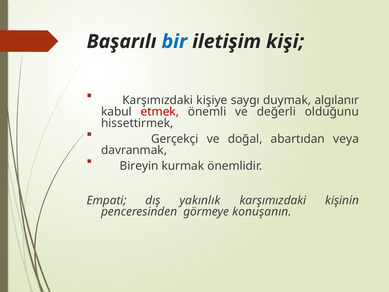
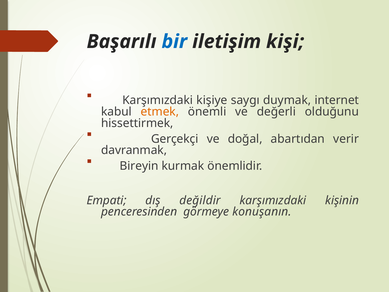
algılanır: algılanır -> internet
etmek colour: red -> orange
veya: veya -> verir
yakınlık: yakınlık -> değildir
